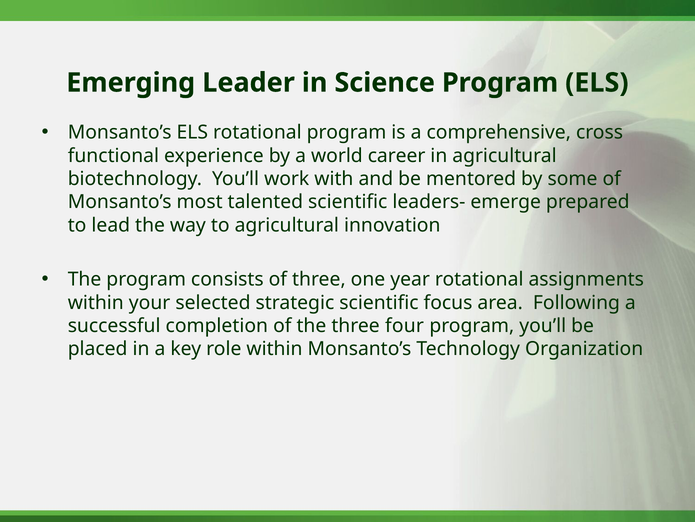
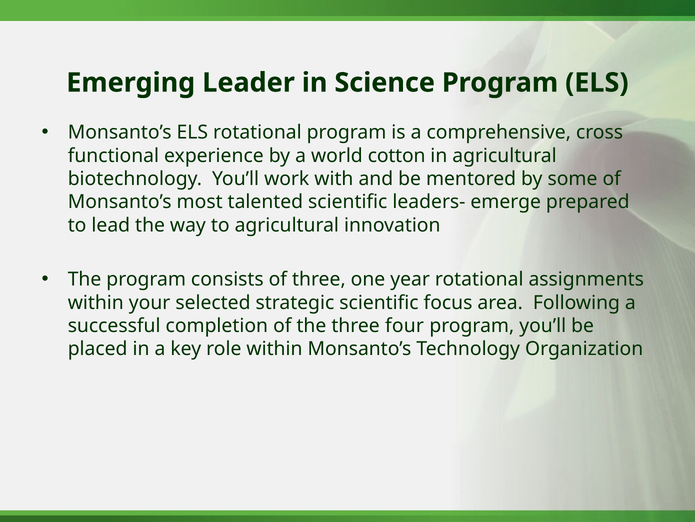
career: career -> cotton
